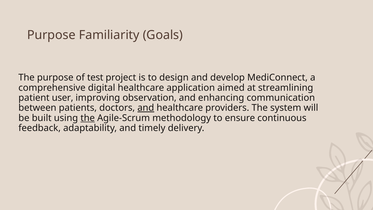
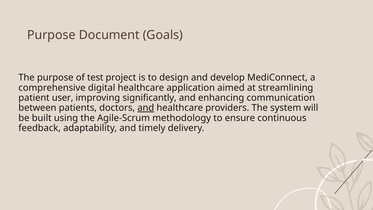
Familiarity: Familiarity -> Document
observation: observation -> significantly
the at (88, 118) underline: present -> none
